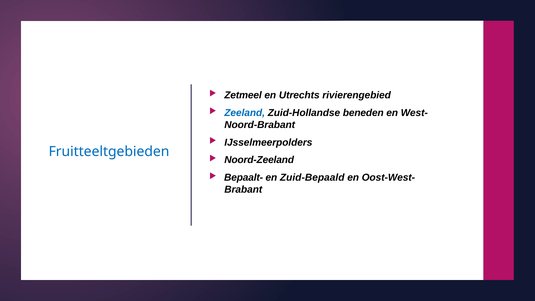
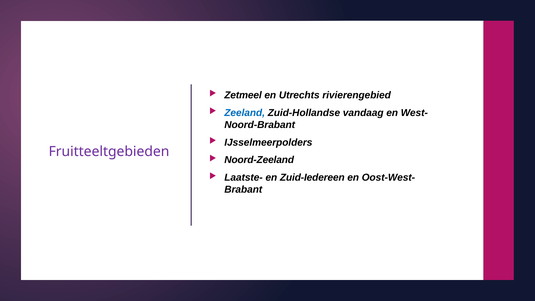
beneden: beneden -> vandaag
Fruitteeltgebieden colour: blue -> purple
Bepaalt-: Bepaalt- -> Laatste-
Zuid-Bepaald: Zuid-Bepaald -> Zuid-Iedereen
